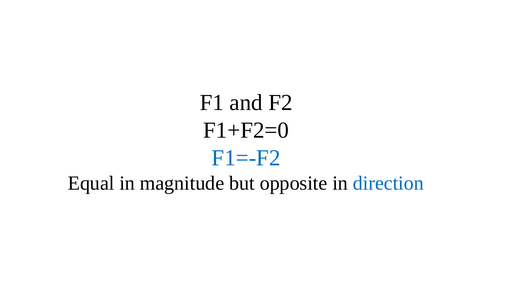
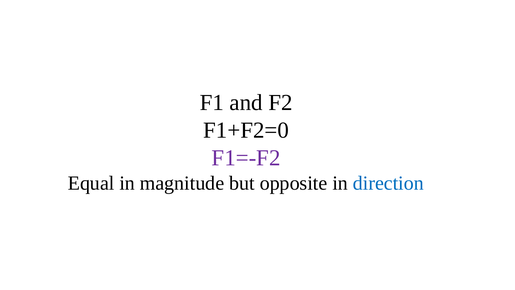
F1=-F2 colour: blue -> purple
